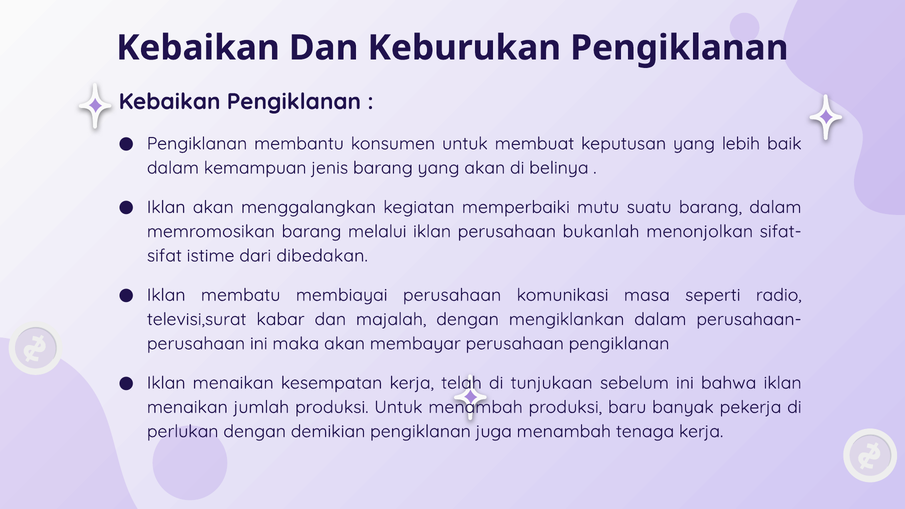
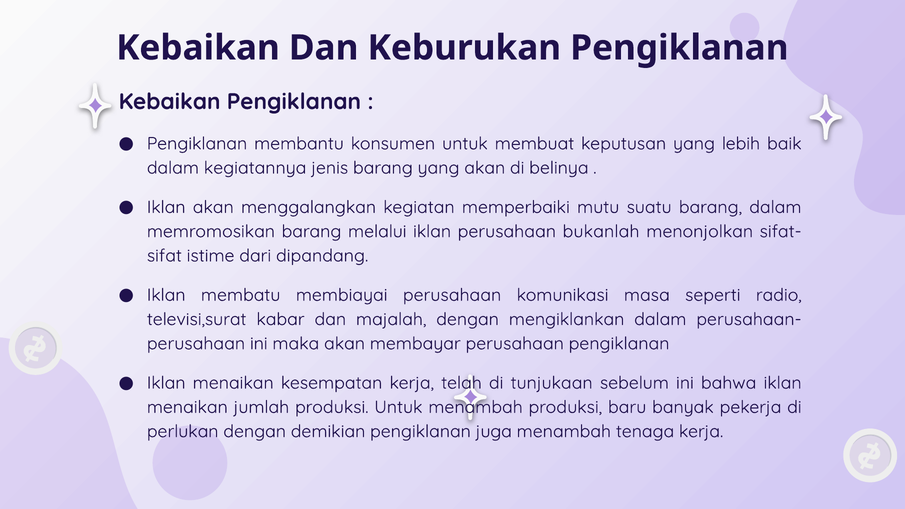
kemampuan: kemampuan -> kegiatannya
dibedakan: dibedakan -> dipandang
